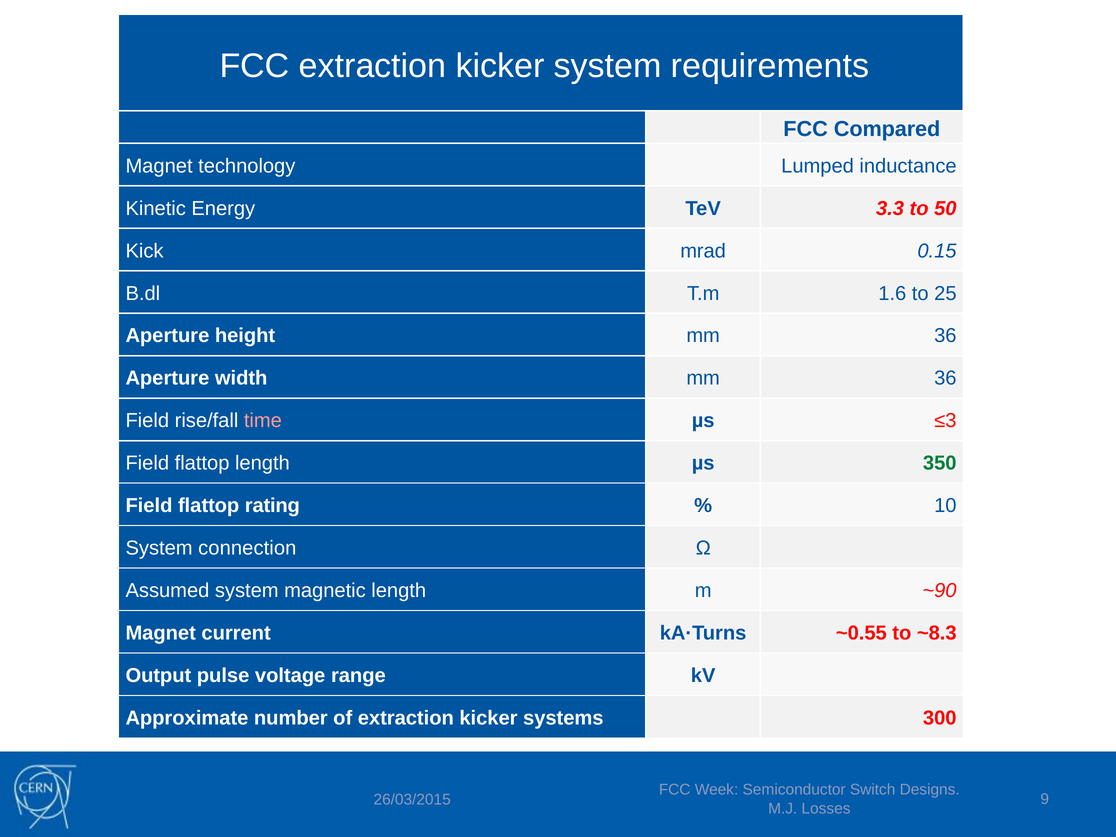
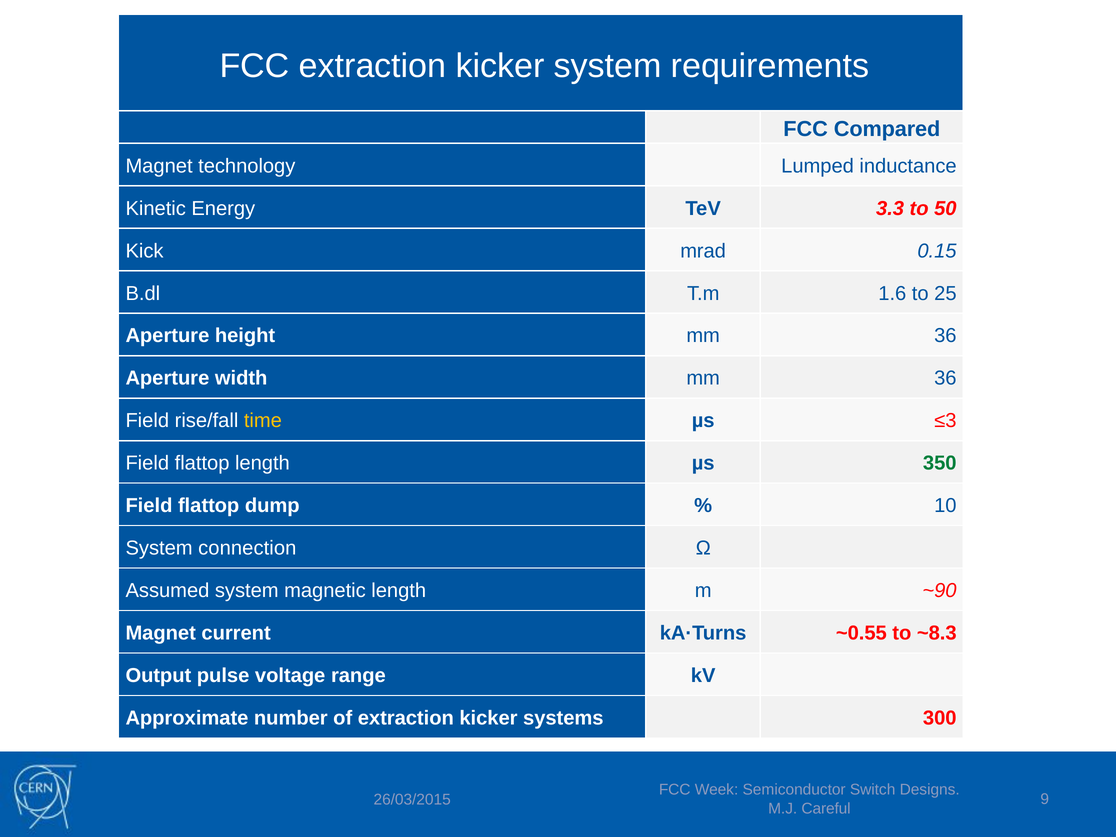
time colour: pink -> yellow
rating: rating -> dump
Losses: Losses -> Careful
